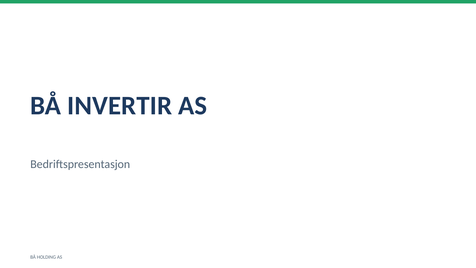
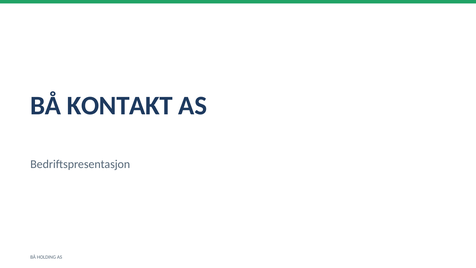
INVERTIR: INVERTIR -> KONTAKT
